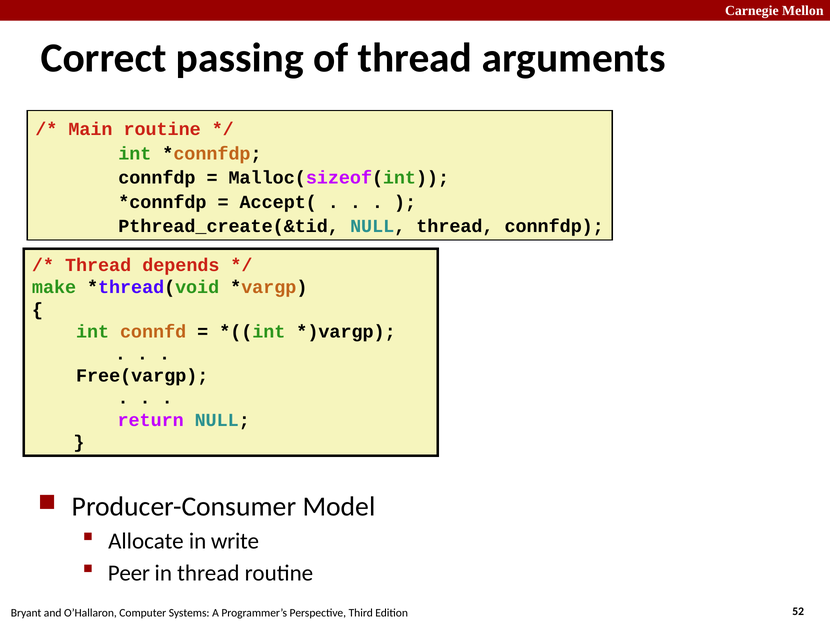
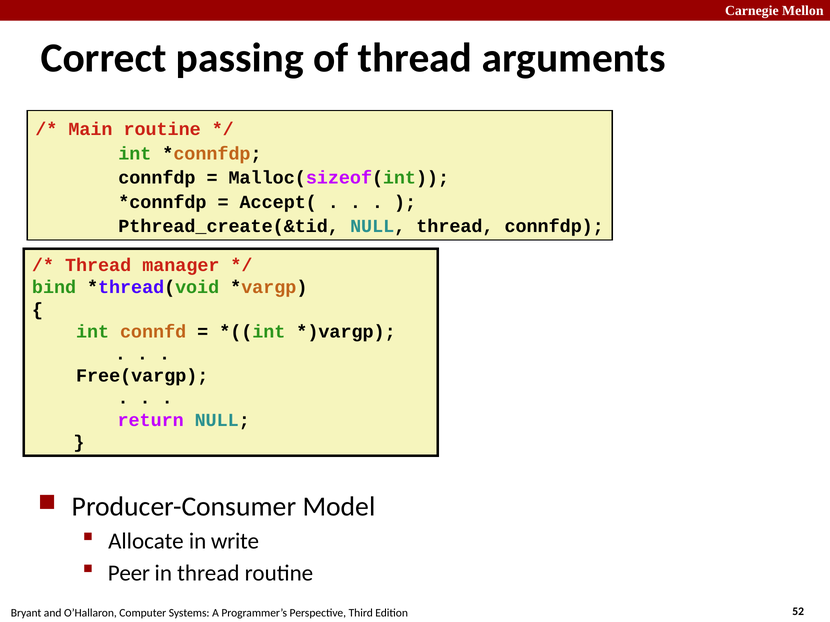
depends: depends -> manager
make: make -> bind
